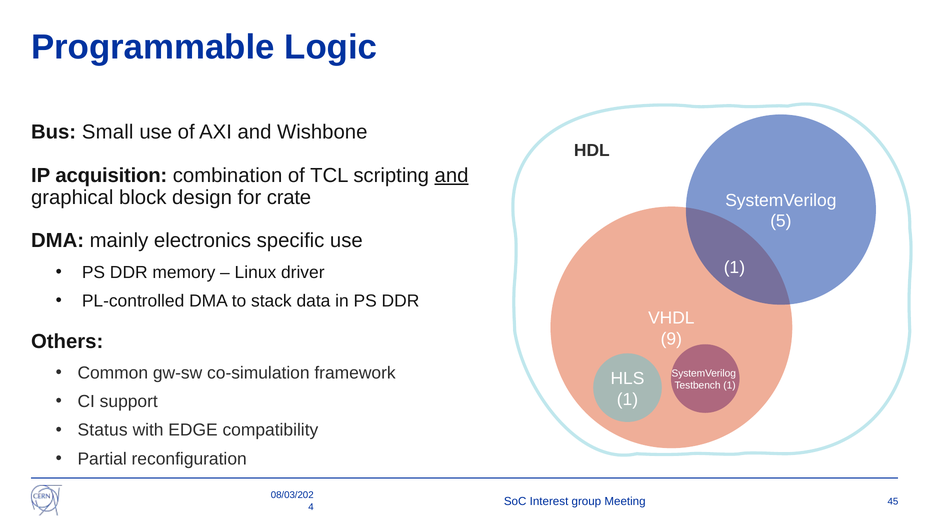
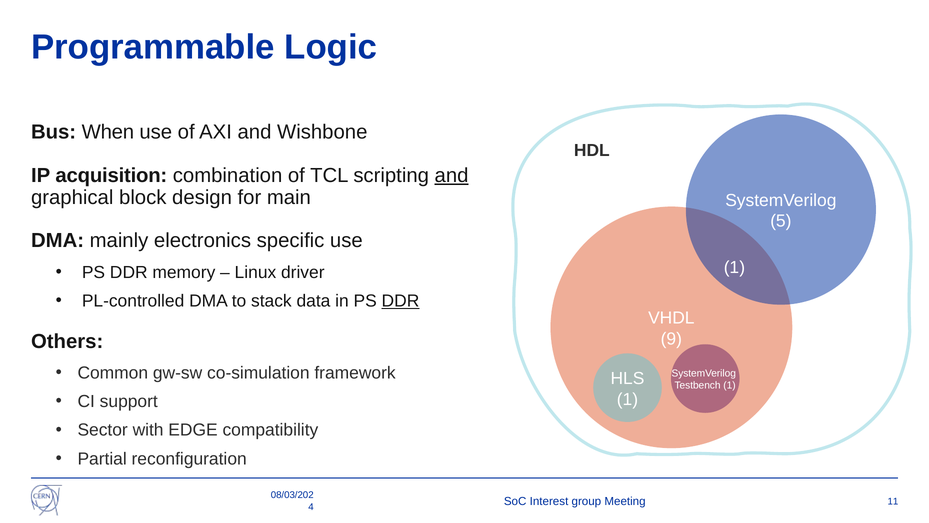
Small: Small -> When
crate: crate -> main
DDR at (401, 301) underline: none -> present
Status: Status -> Sector
45: 45 -> 11
